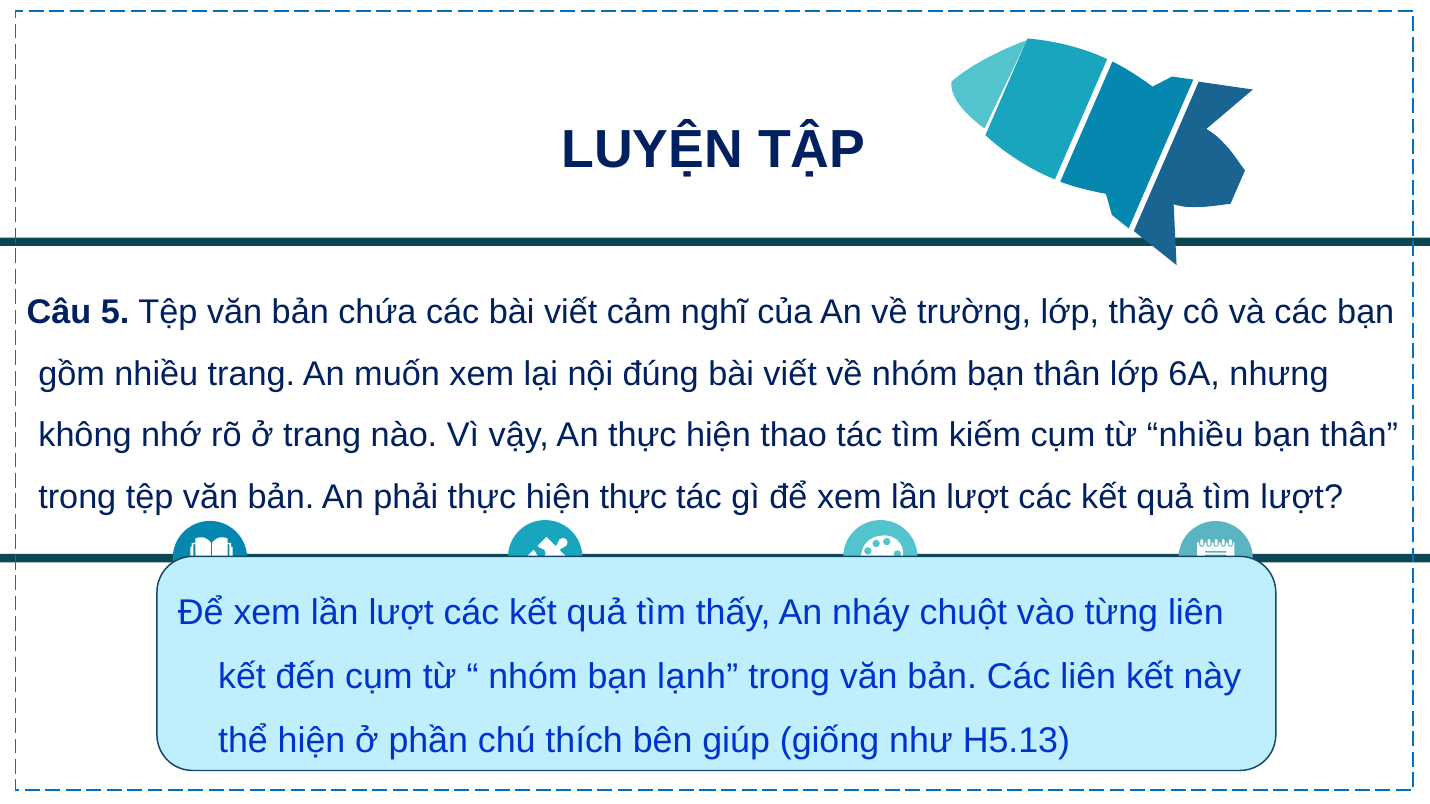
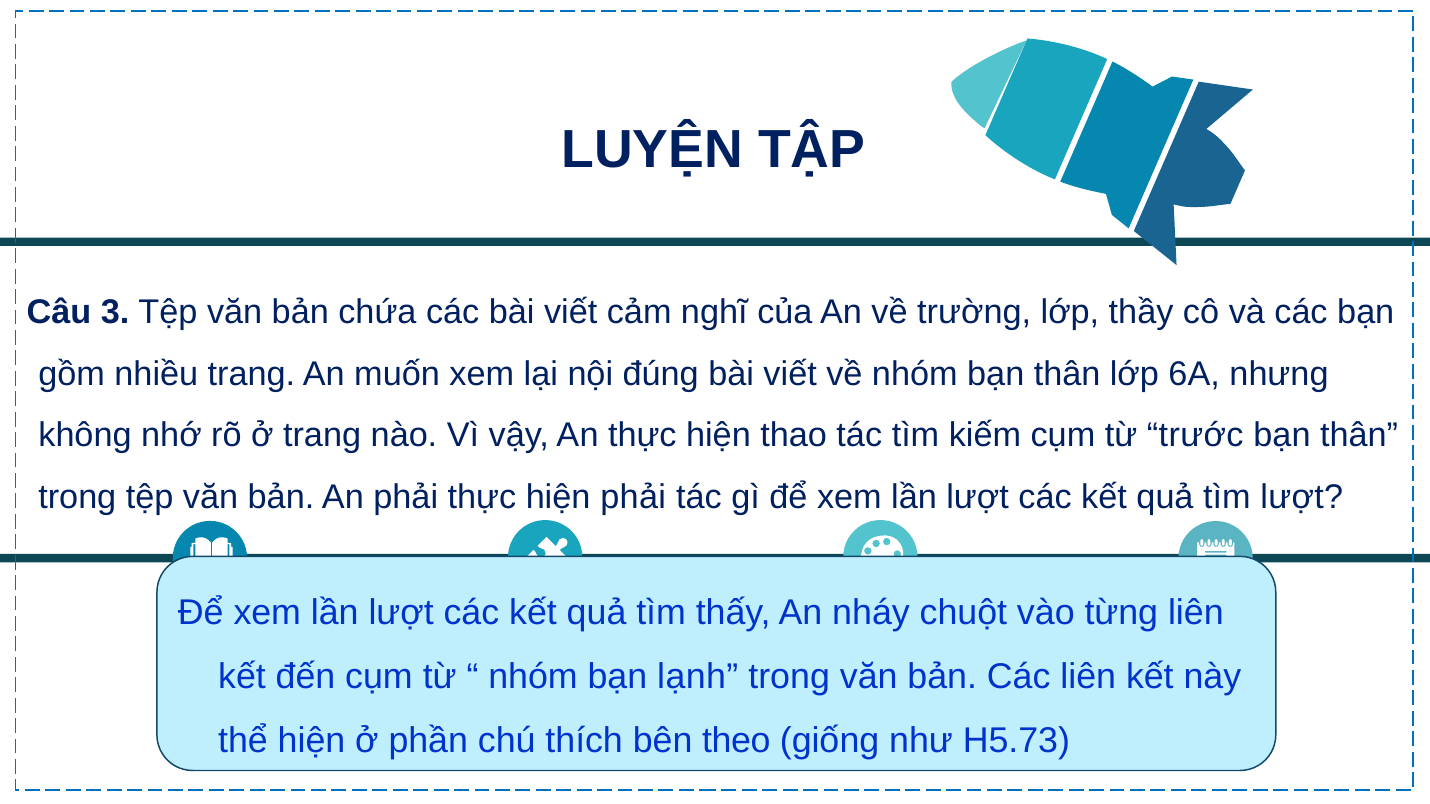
5: 5 -> 3
từ nhiều: nhiều -> trước
hiện thực: thực -> phải
giúp: giúp -> theo
H5.13: H5.13 -> H5.73
